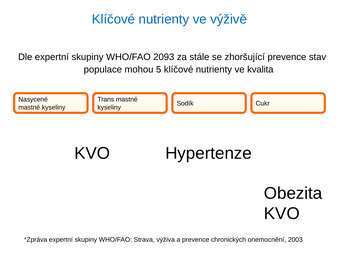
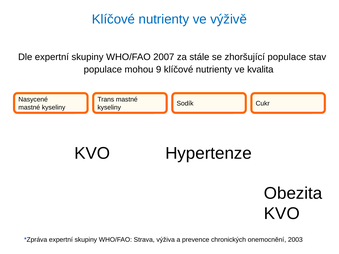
2093: 2093 -> 2007
zhoršující prevence: prevence -> populace
5: 5 -> 9
